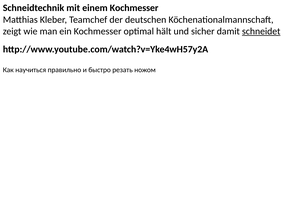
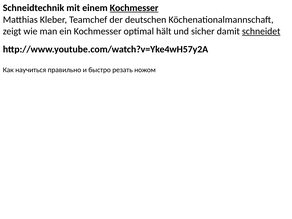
Kochmesser at (134, 8) underline: none -> present
